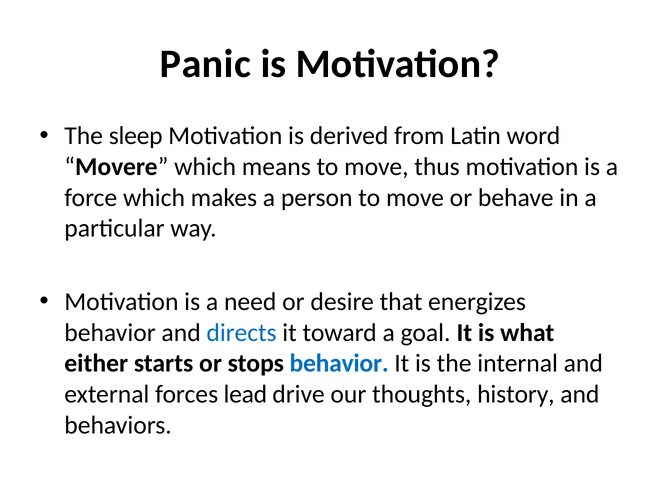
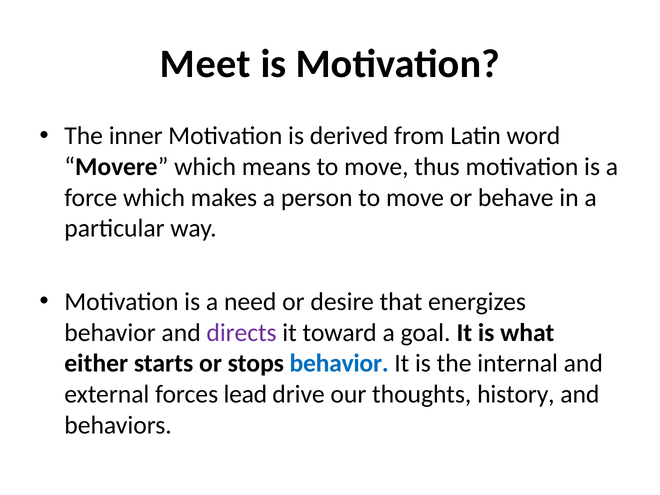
Panic: Panic -> Meet
sleep: sleep -> inner
directs colour: blue -> purple
